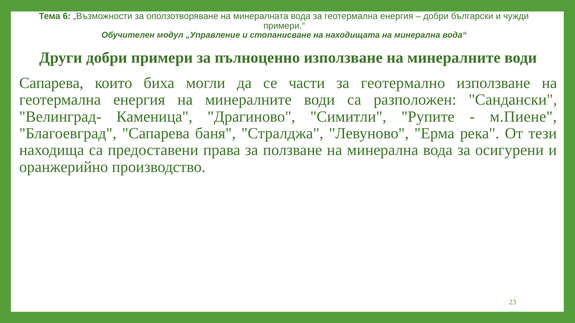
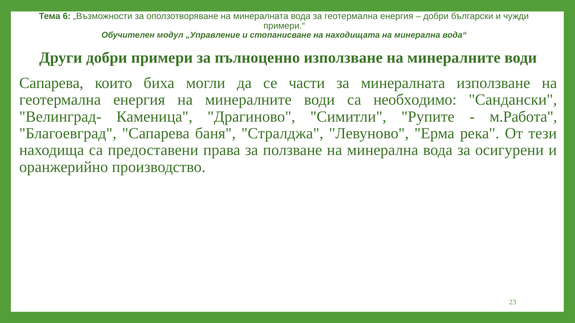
за геотермално: геотермално -> минералната
разположен: разположен -> необходимо
м.Пиене: м.Пиене -> м.Работа
